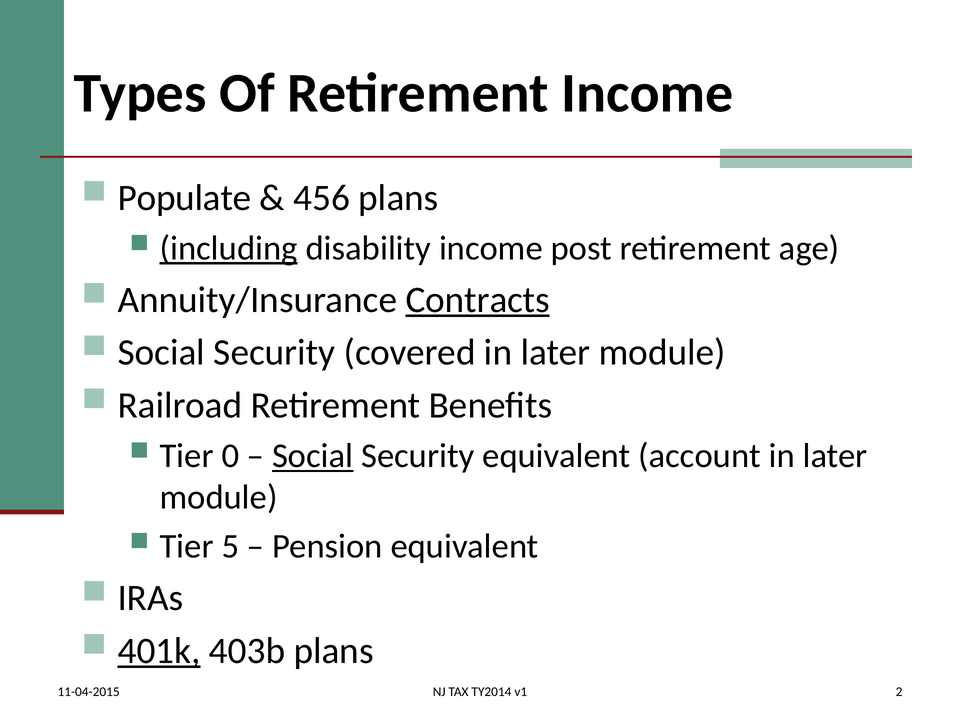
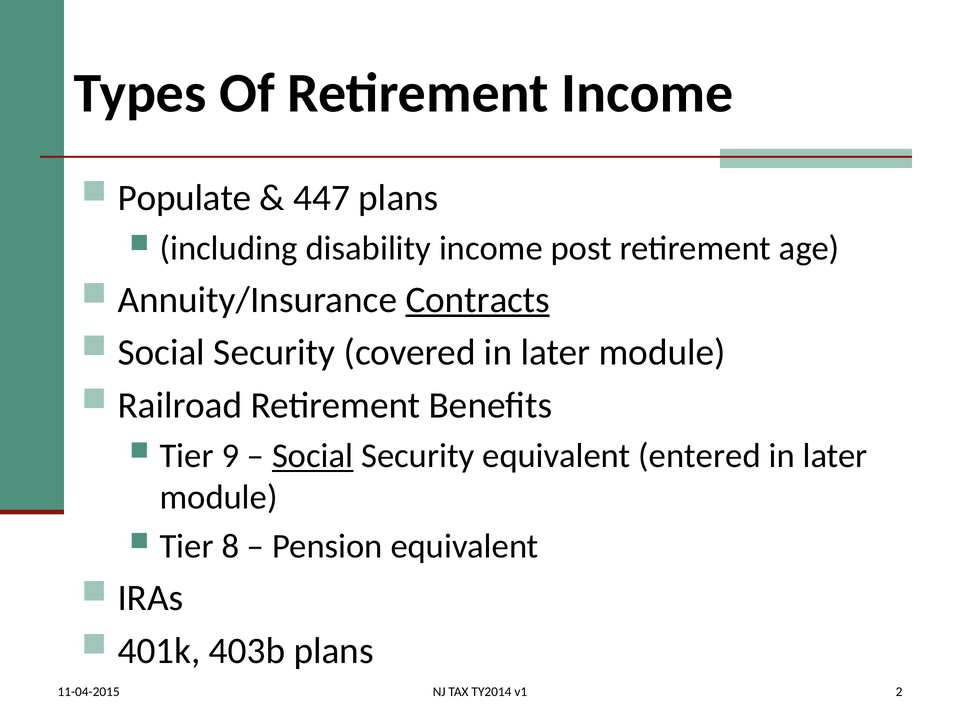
456: 456 -> 447
including underline: present -> none
0: 0 -> 9
account: account -> entered
5: 5 -> 8
401k underline: present -> none
